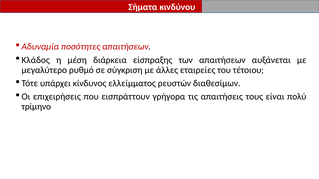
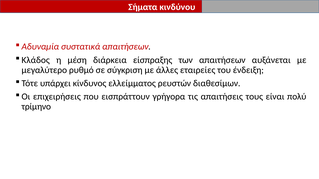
ποσότητες: ποσότητες -> συστατικά
τέτοιου: τέτοιου -> ένδειξη
